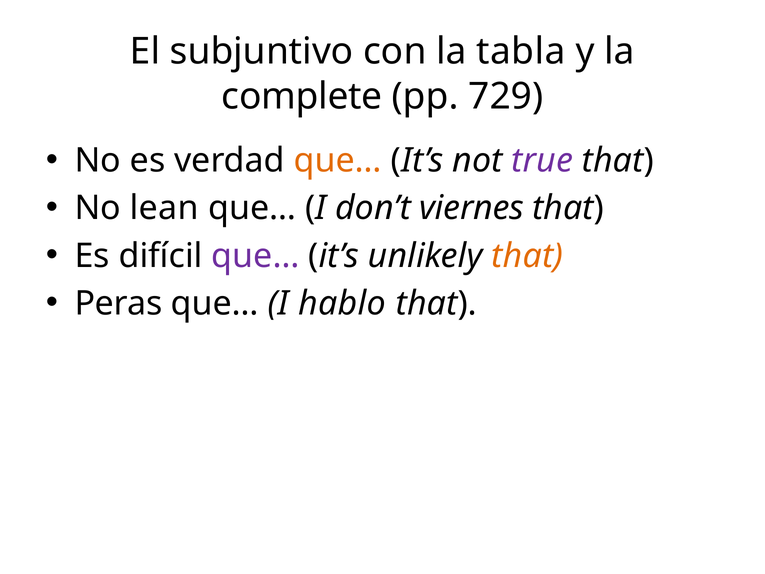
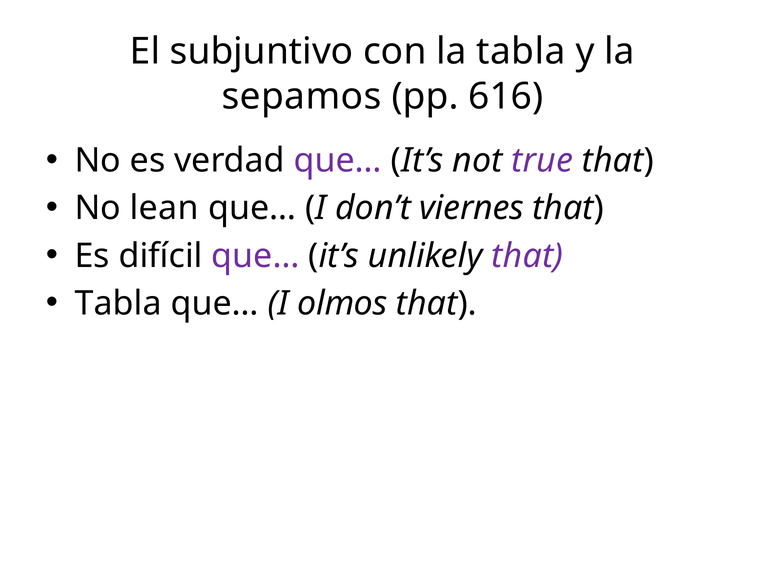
complete: complete -> sepamos
729: 729 -> 616
que… at (338, 160) colour: orange -> purple
that at (527, 256) colour: orange -> purple
Peras at (118, 303): Peras -> Tabla
hablo: hablo -> olmos
